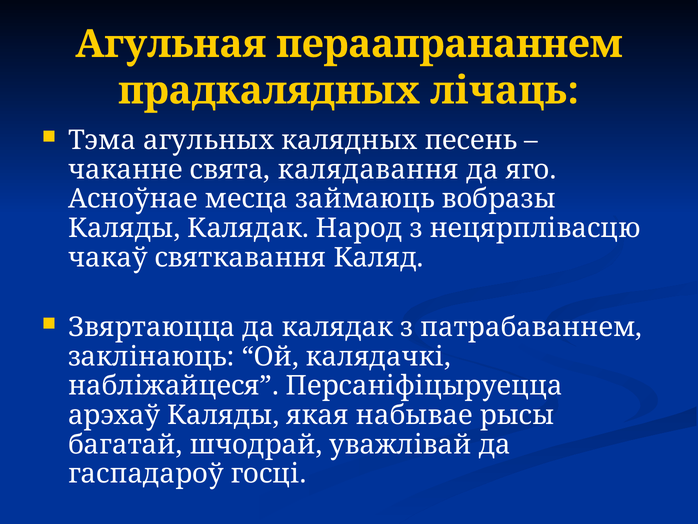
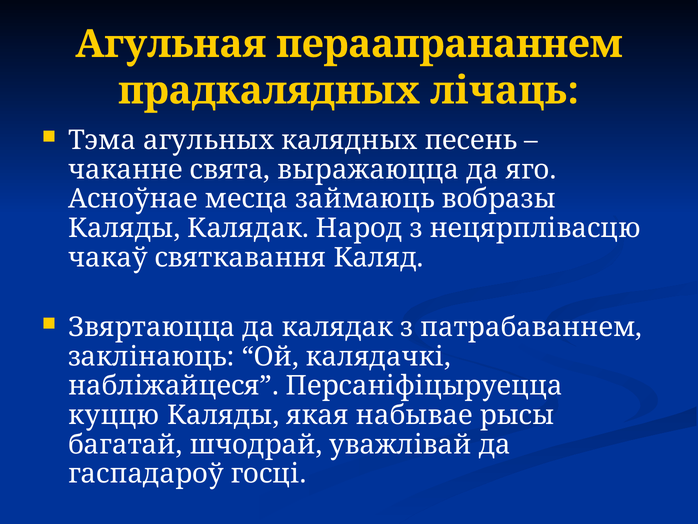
калядавання: калядавання -> выражаюцца
арэхаў: арэхаў -> куццю
